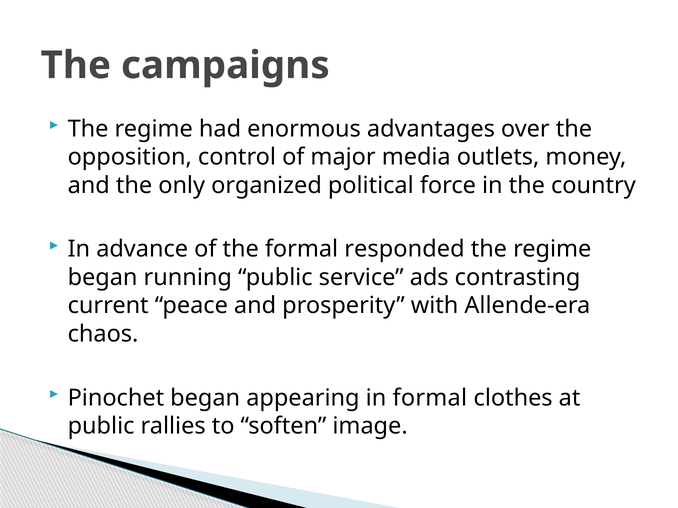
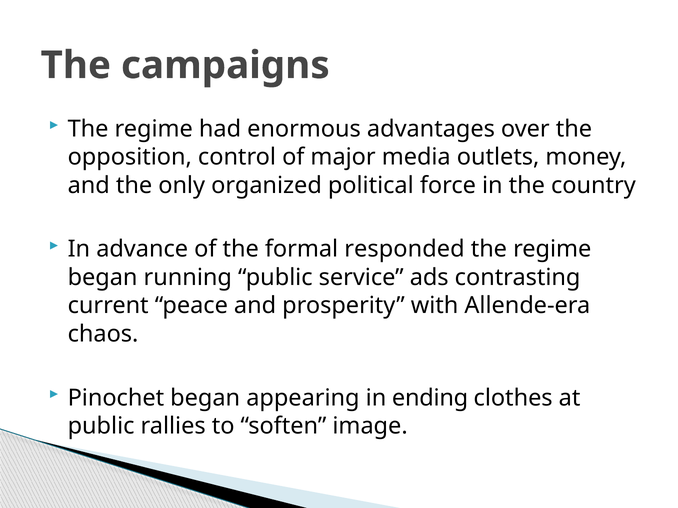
in formal: formal -> ending
